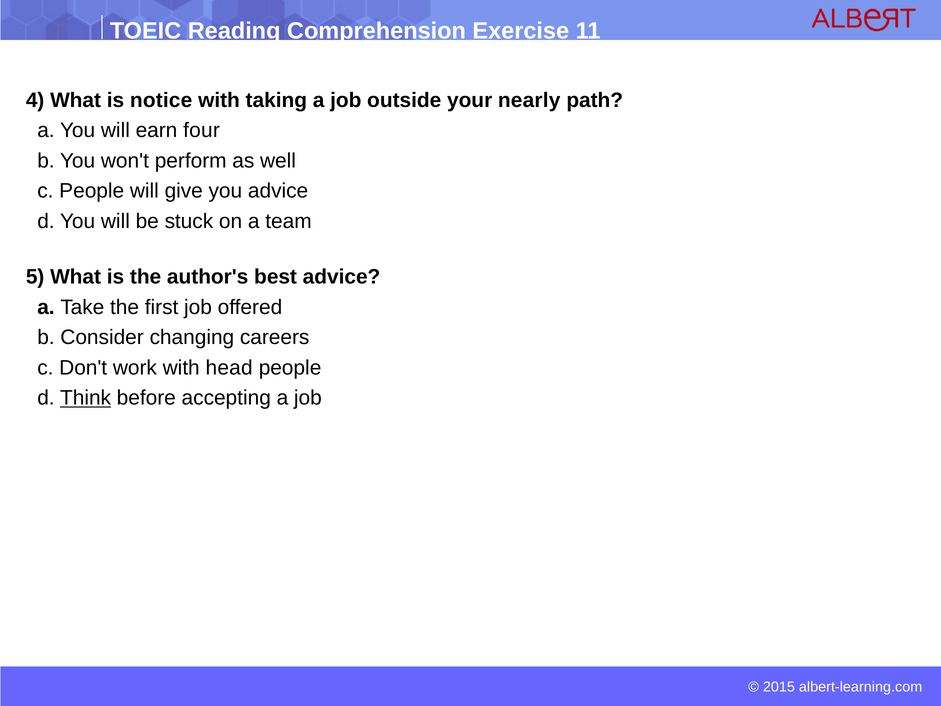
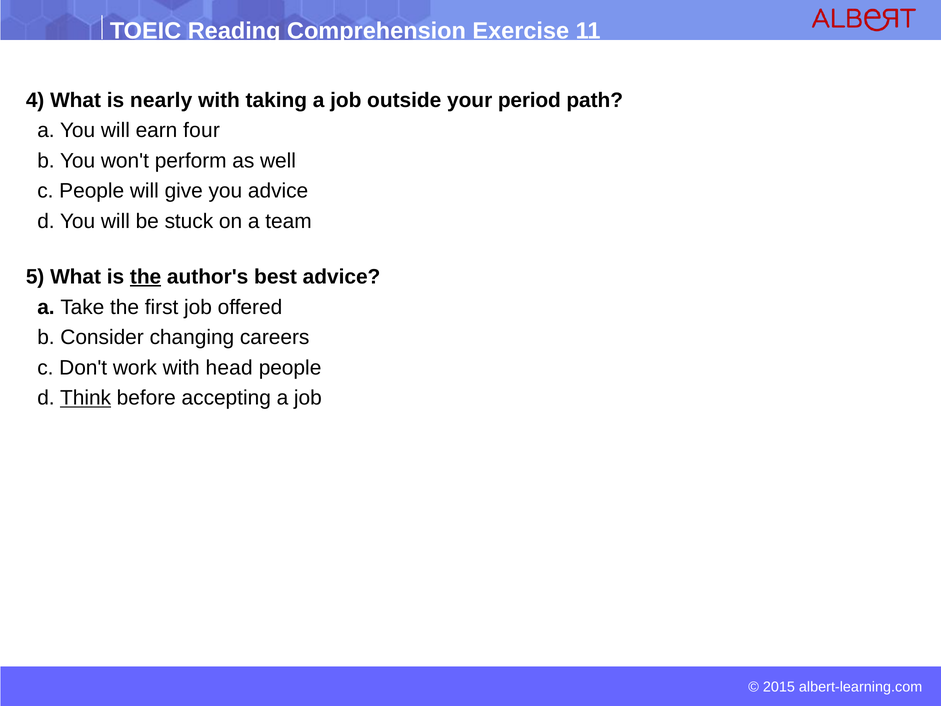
notice: notice -> nearly
nearly: nearly -> period
the at (146, 277) underline: none -> present
